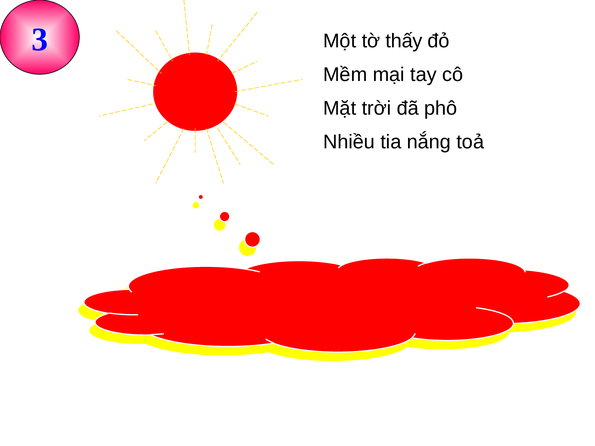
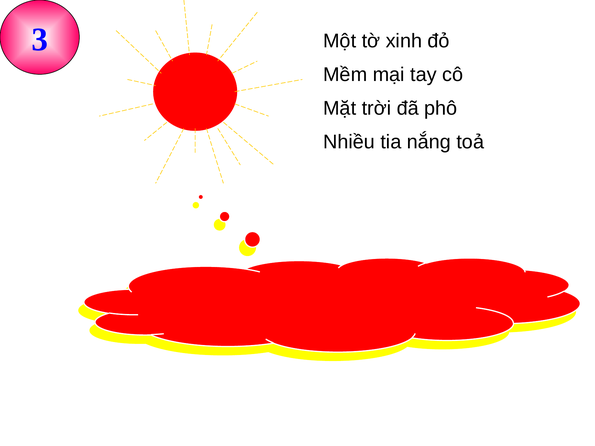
thấy: thấy -> xinh
